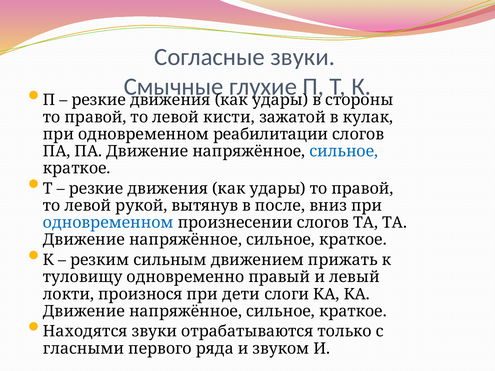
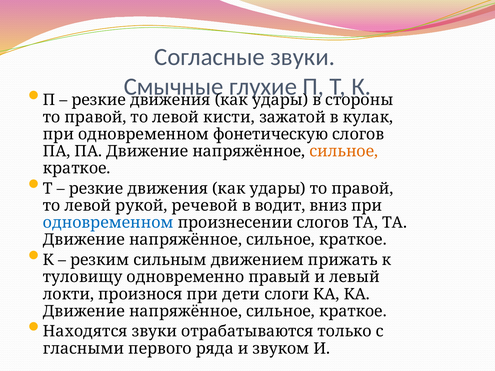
реабилитации: реабилитации -> фонетическую
сильное at (344, 151) colour: blue -> orange
вытянув: вытянув -> речевой
после: после -> водит
